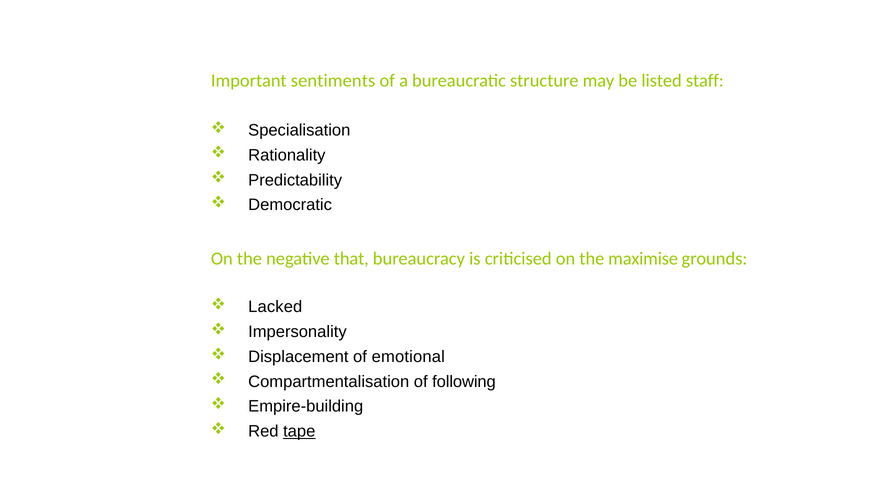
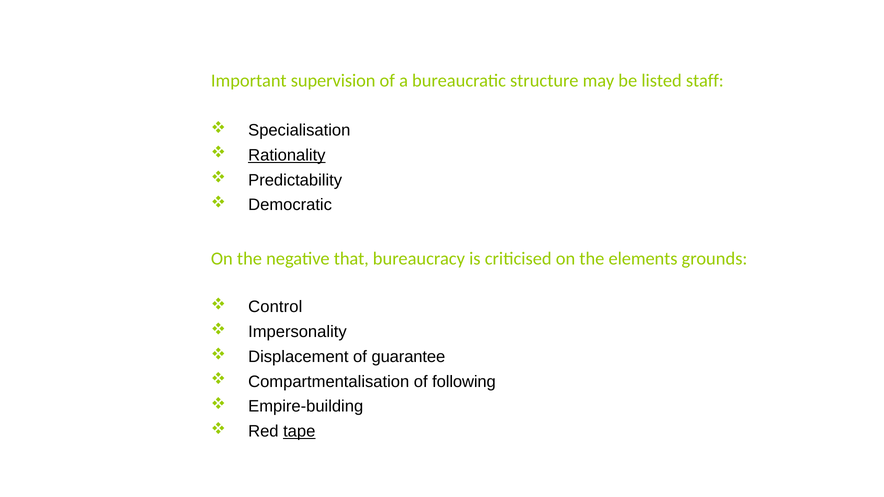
sentiments: sentiments -> supervision
Rationality underline: none -> present
maximise: maximise -> elements
Lacked: Lacked -> Control
emotional: emotional -> guarantee
